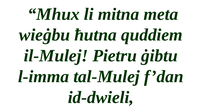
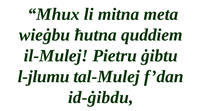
l-imma: l-imma -> l-jlumu
id-dwieli: id-dwieli -> id-ġibdu
